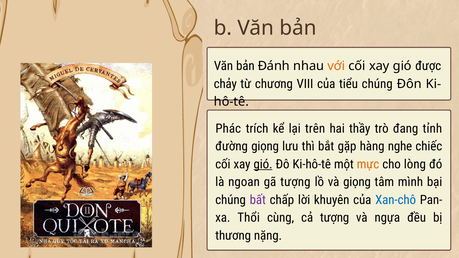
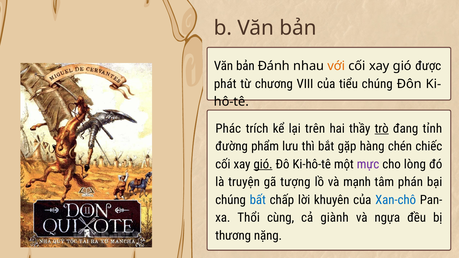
chảy: chảy -> phát
trò underline: none -> present
đường giọng: giọng -> phẩm
nghe: nghe -> chén
mực colour: orange -> purple
ngoan: ngoan -> truyện
và giọng: giọng -> mạnh
mình: mình -> phán
bất colour: purple -> blue
cả tượng: tượng -> giành
